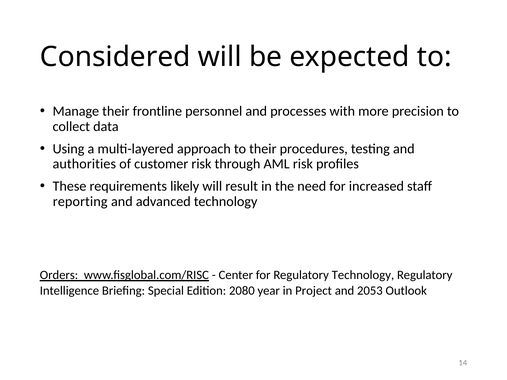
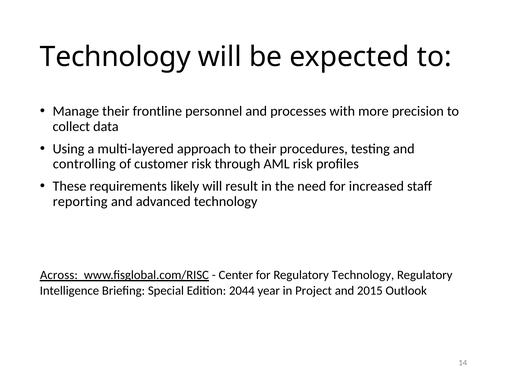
Considered at (115, 57): Considered -> Technology
authorities: authorities -> controlling
Orders: Orders -> Across
2080: 2080 -> 2044
2053: 2053 -> 2015
